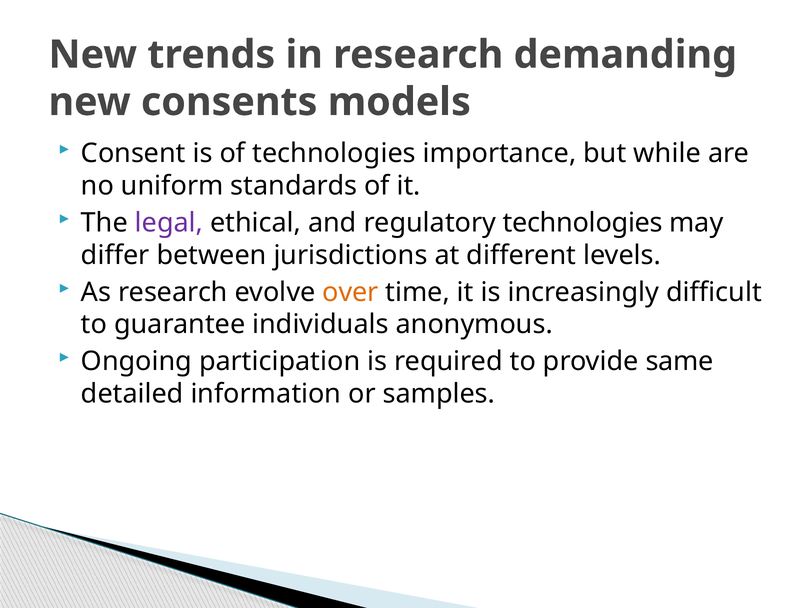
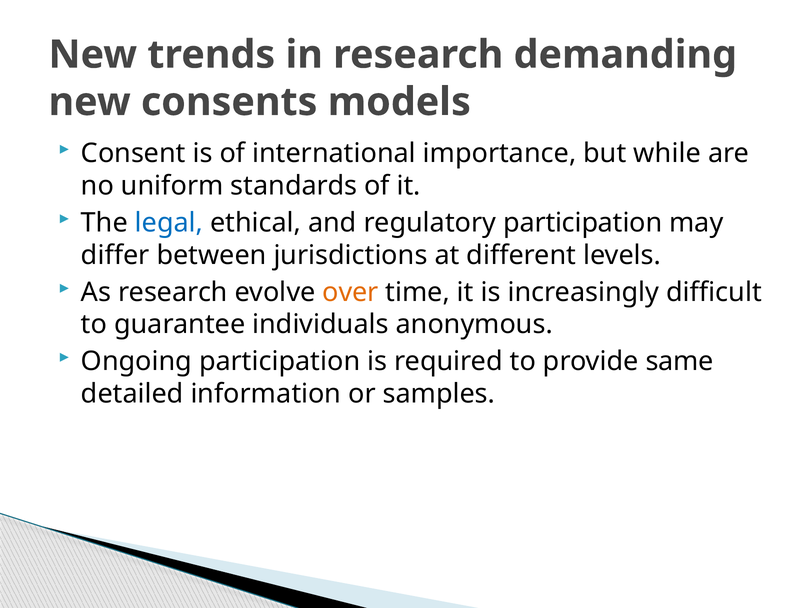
of technologies: technologies -> international
legal colour: purple -> blue
regulatory technologies: technologies -> participation
